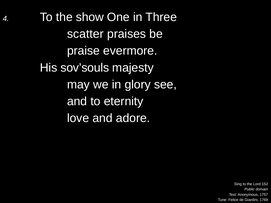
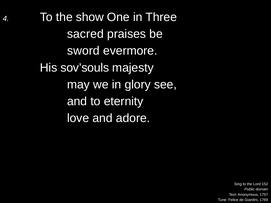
scatter: scatter -> sacred
praise: praise -> sword
